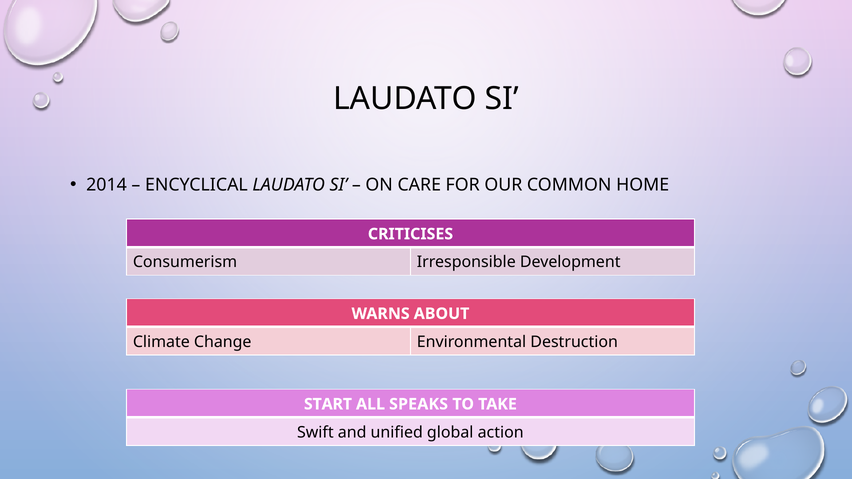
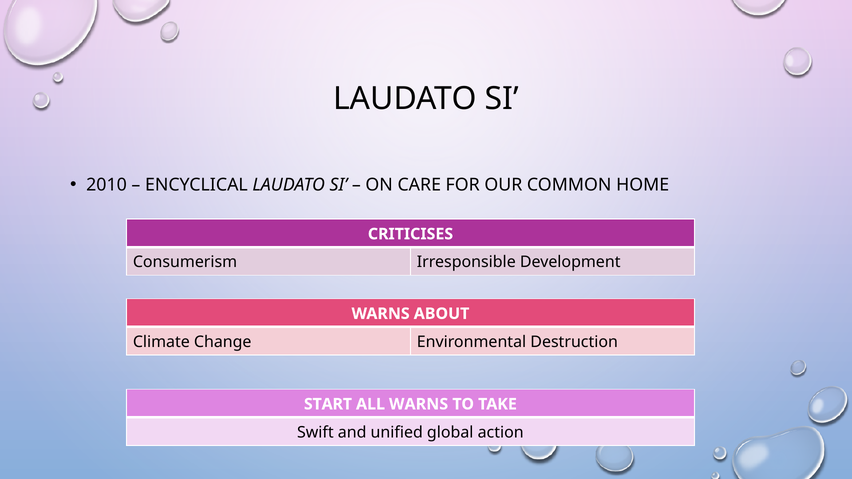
2014: 2014 -> 2010
ALL SPEAKS: SPEAKS -> WARNS
